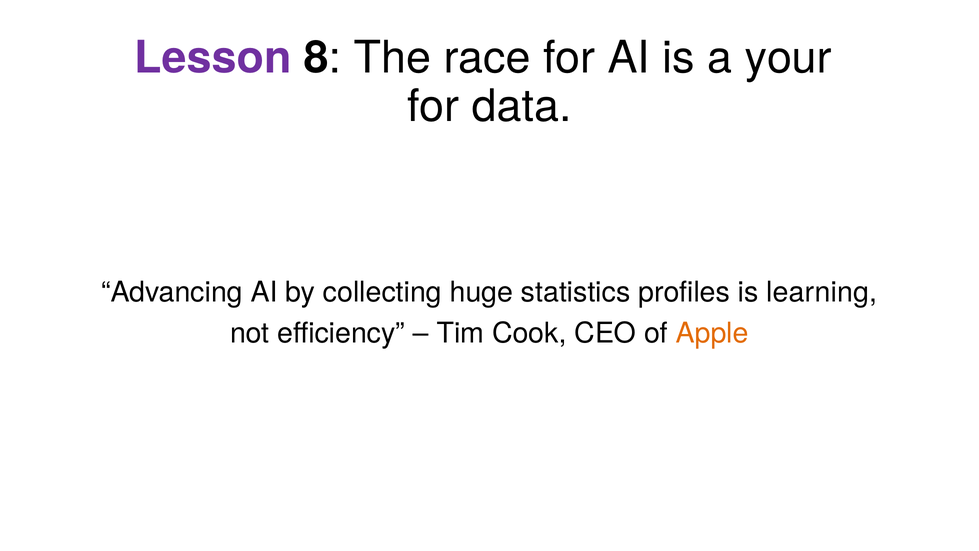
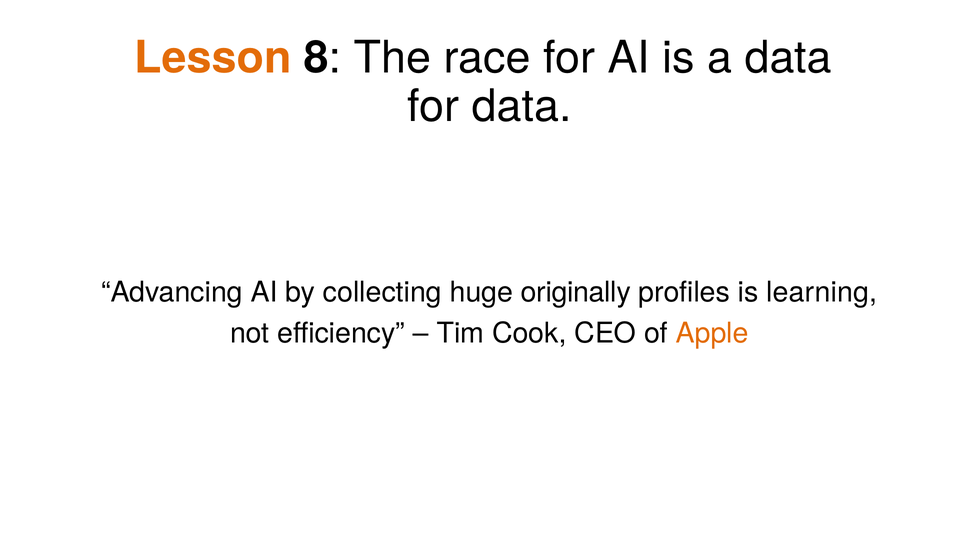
Lesson colour: purple -> orange
a your: your -> data
statistics: statistics -> originally
